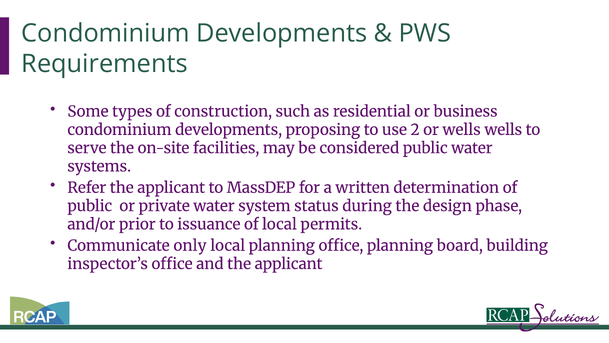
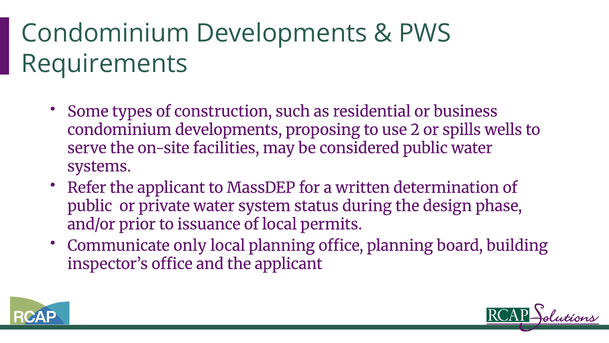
or wells: wells -> spills
